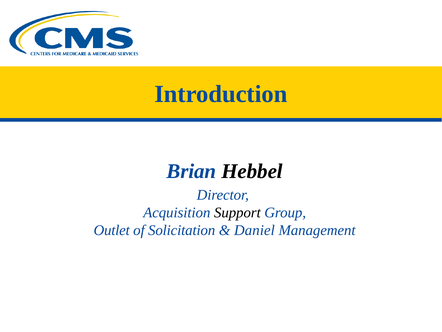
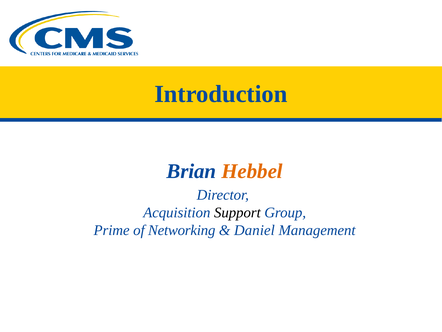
Hebbel colour: black -> orange
Outlet: Outlet -> Prime
Solicitation: Solicitation -> Networking
